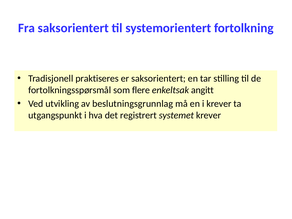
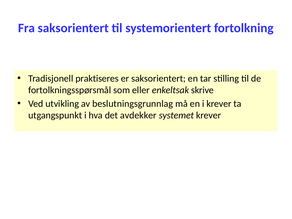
flere: flere -> eller
angitt: angitt -> skrive
registrert: registrert -> avdekker
